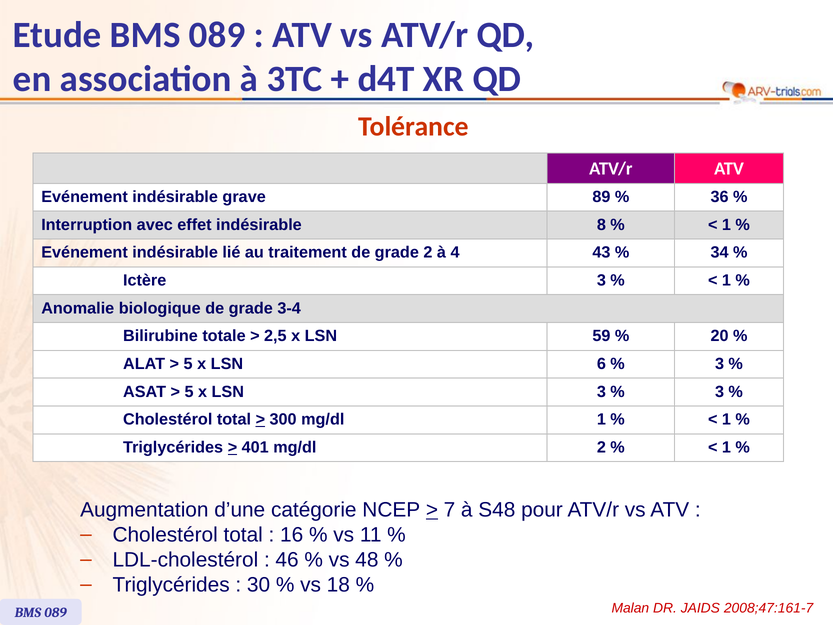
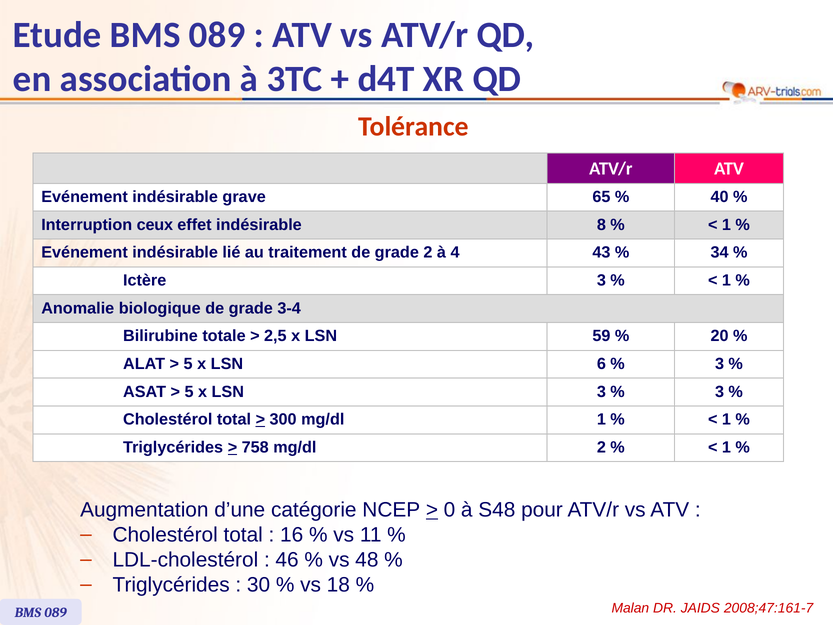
89: 89 -> 65
36: 36 -> 40
avec: avec -> ceux
401: 401 -> 758
7: 7 -> 0
